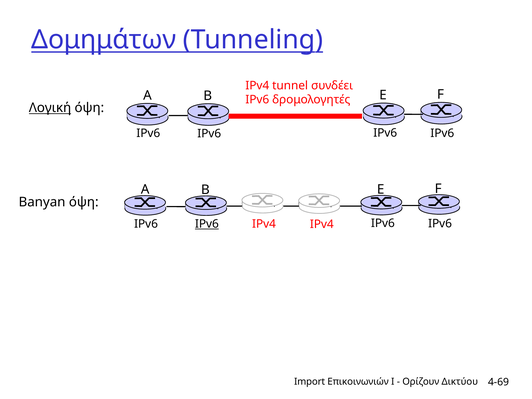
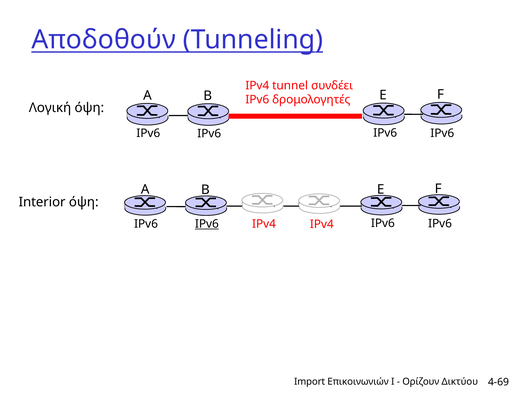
Δομημάτων: Δομημάτων -> Αποδοθούν
Λογική underline: present -> none
Banyan: Banyan -> Interior
